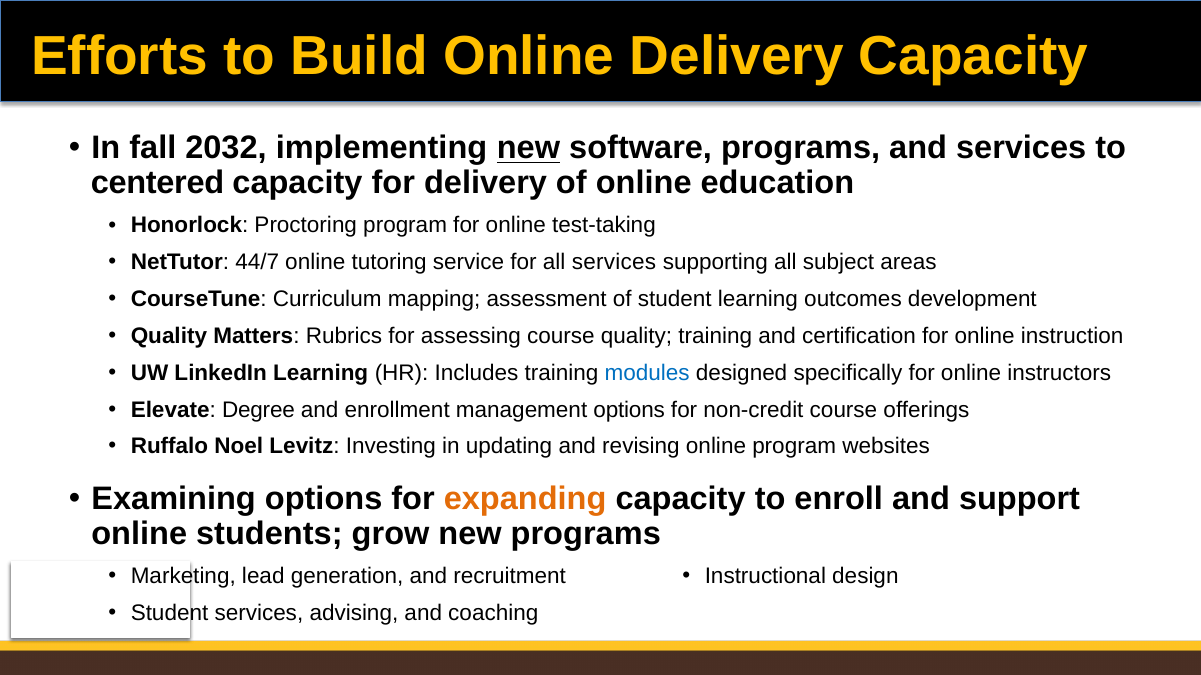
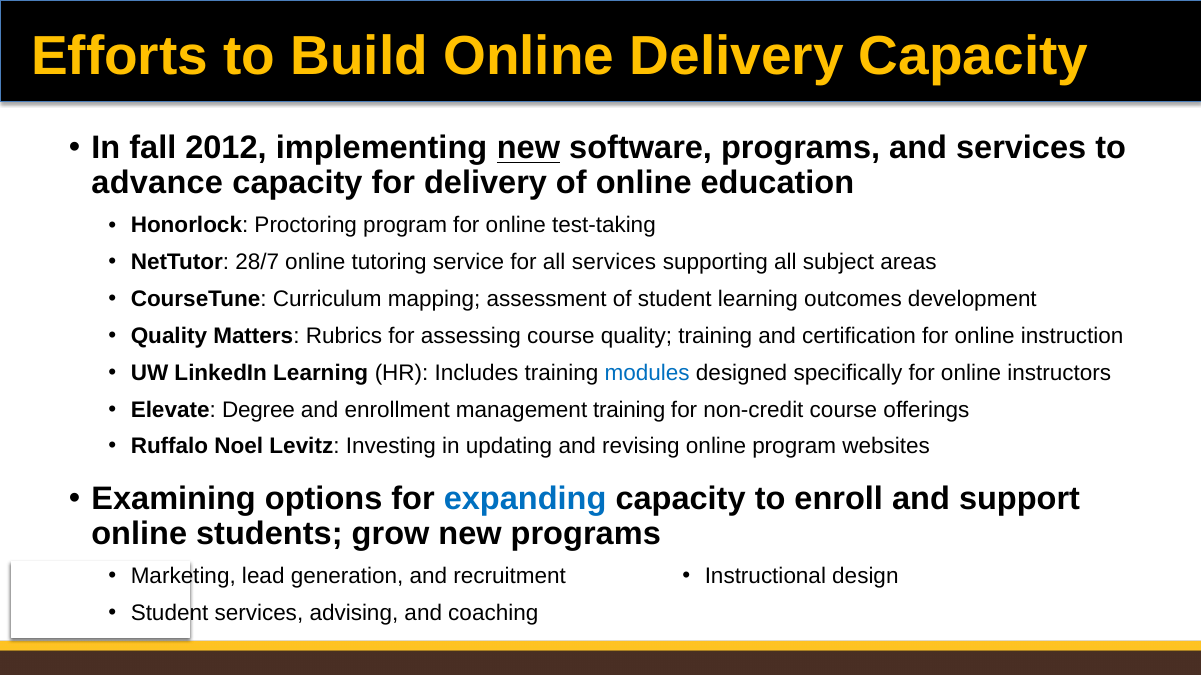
2032: 2032 -> 2012
centered: centered -> advance
44/7: 44/7 -> 28/7
management options: options -> training
expanding colour: orange -> blue
